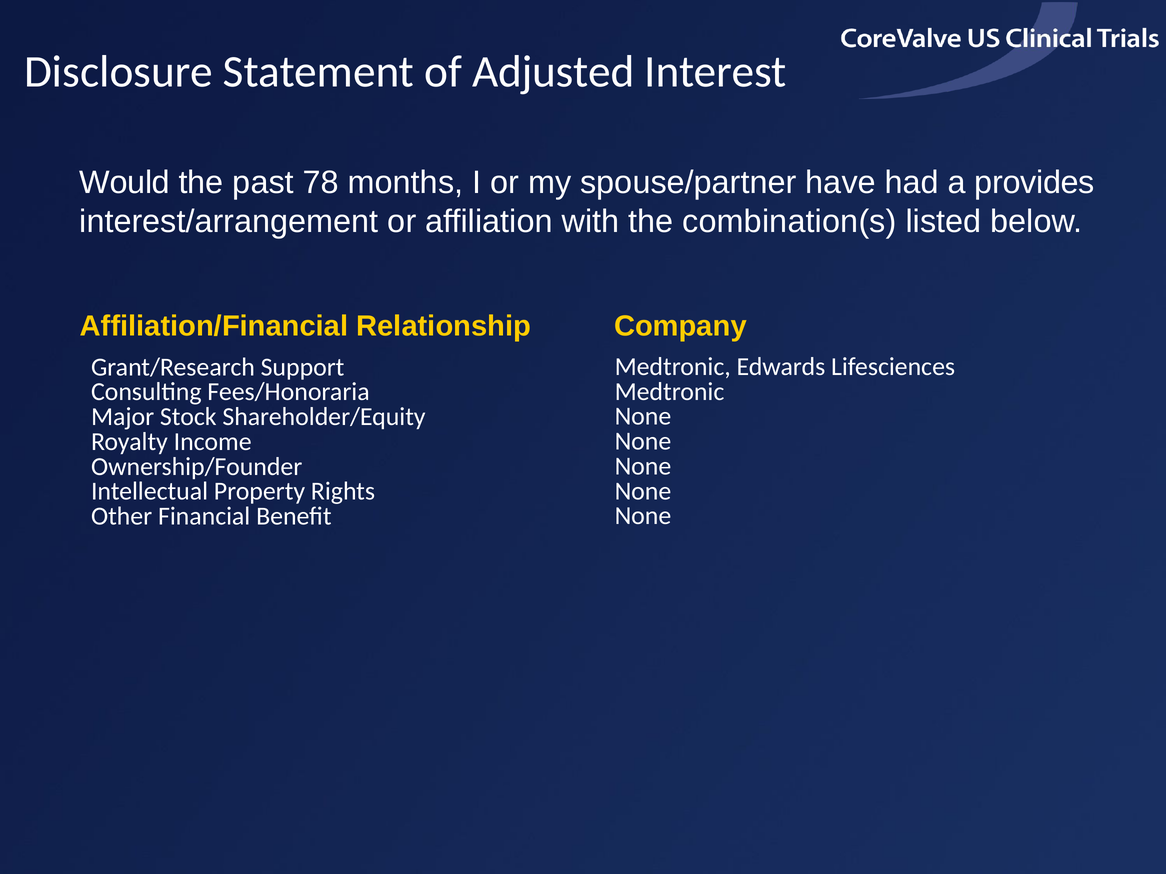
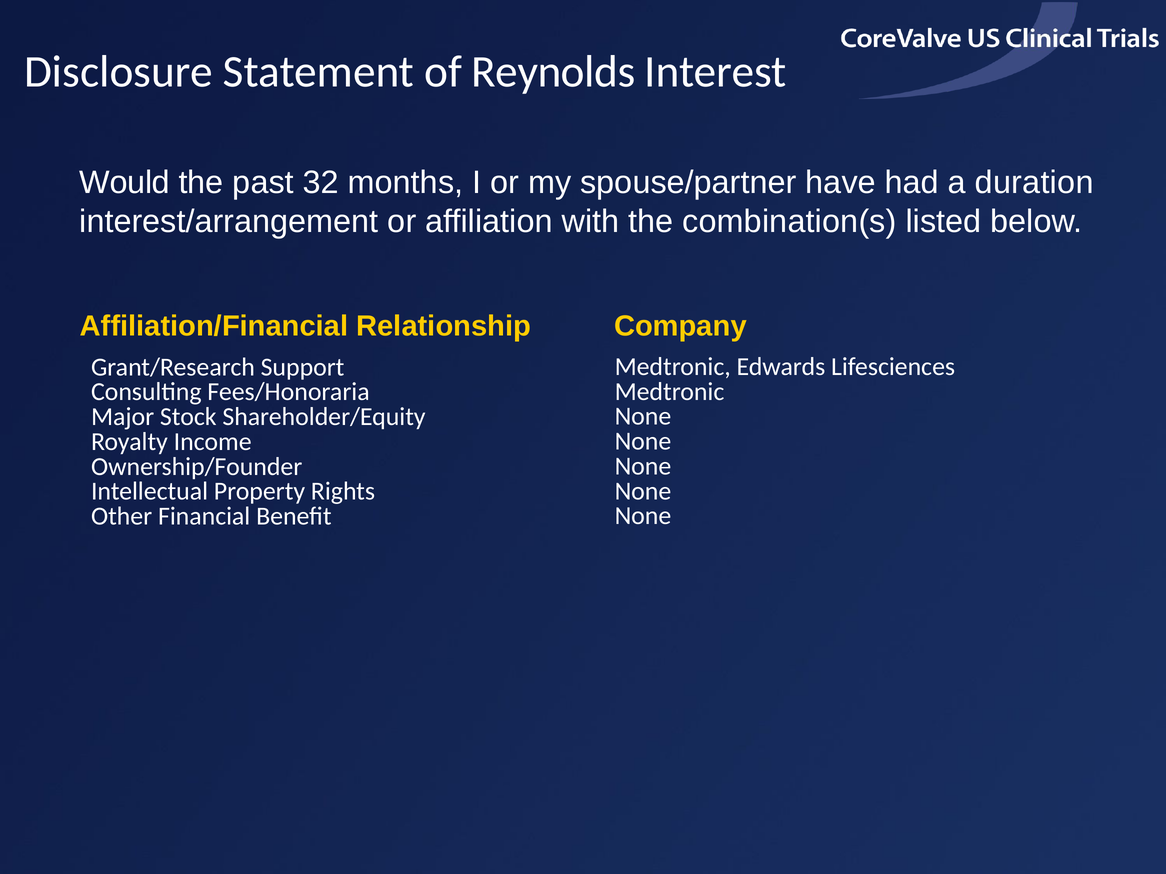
Adjusted: Adjusted -> Reynolds
78: 78 -> 32
provides: provides -> duration
